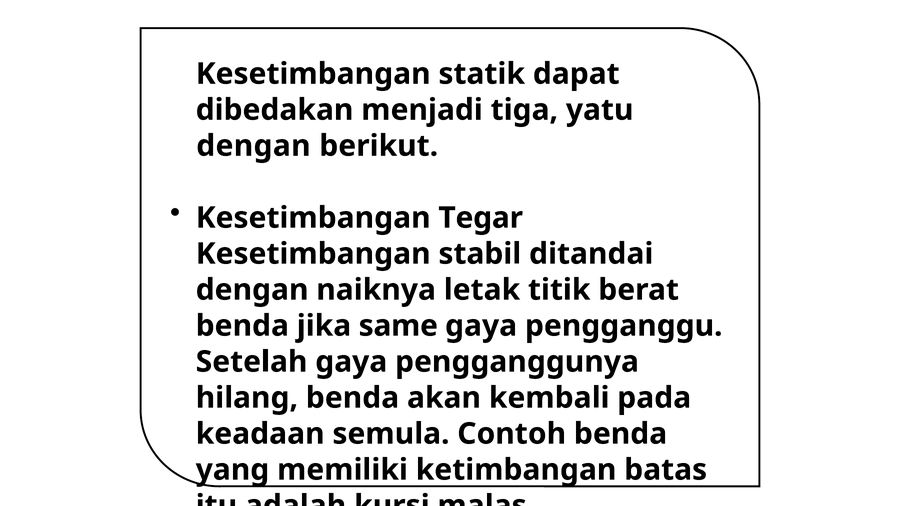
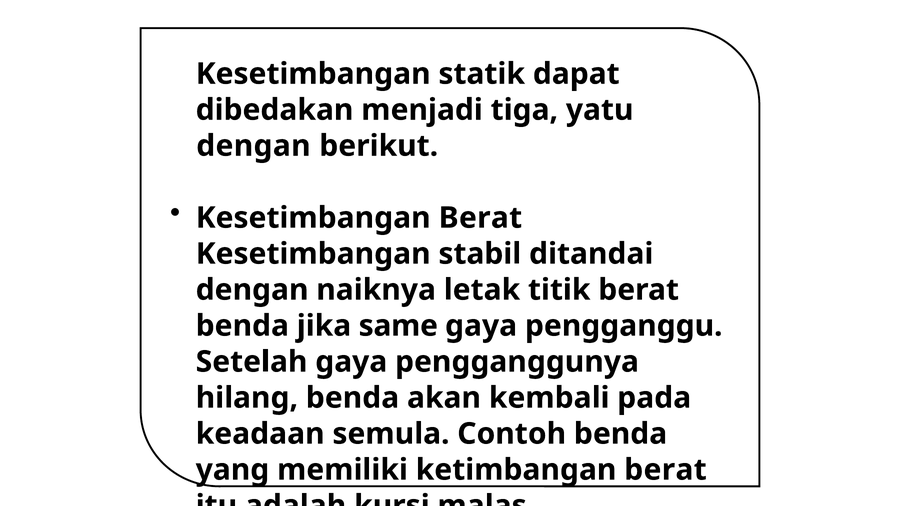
Kesetimbangan Tegar: Tegar -> Berat
ketimbangan batas: batas -> berat
